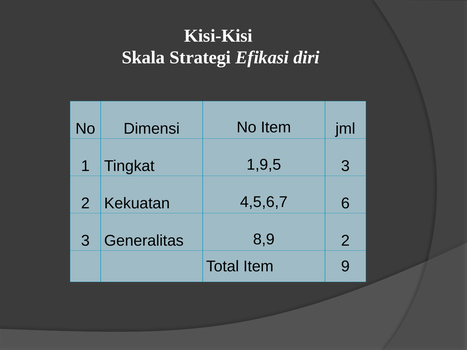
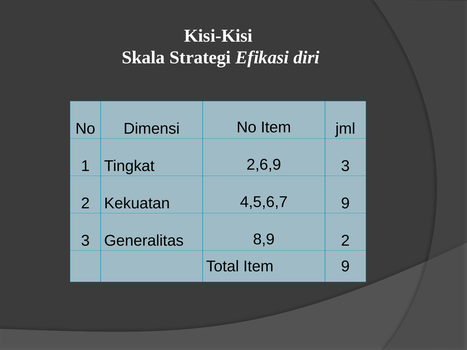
1,9,5: 1,9,5 -> 2,6,9
4,5,6,7 6: 6 -> 9
